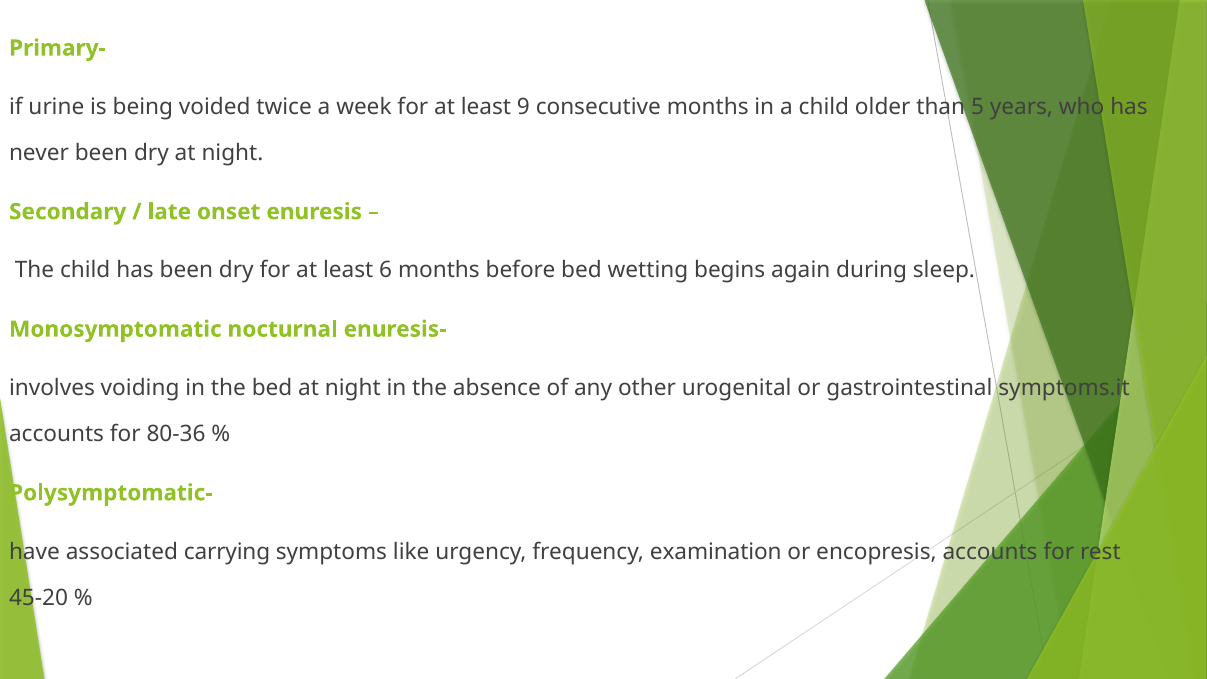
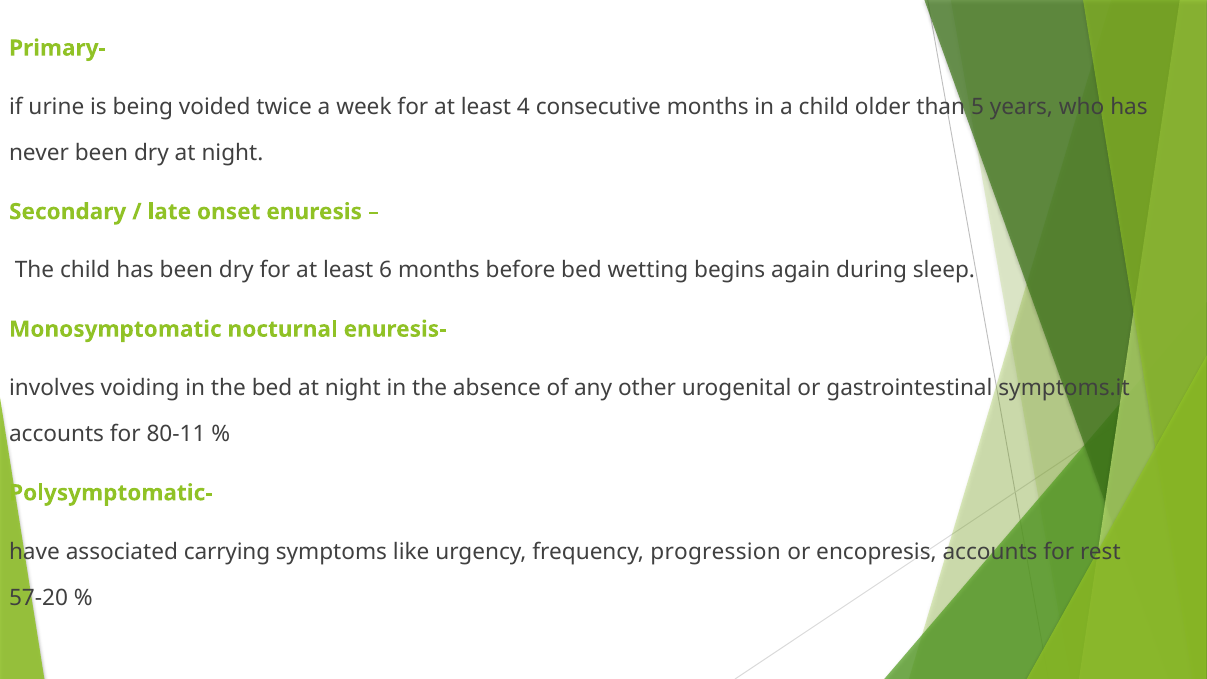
9: 9 -> 4
80-36: 80-36 -> 80-11
examination: examination -> progression
45-20: 45-20 -> 57-20
